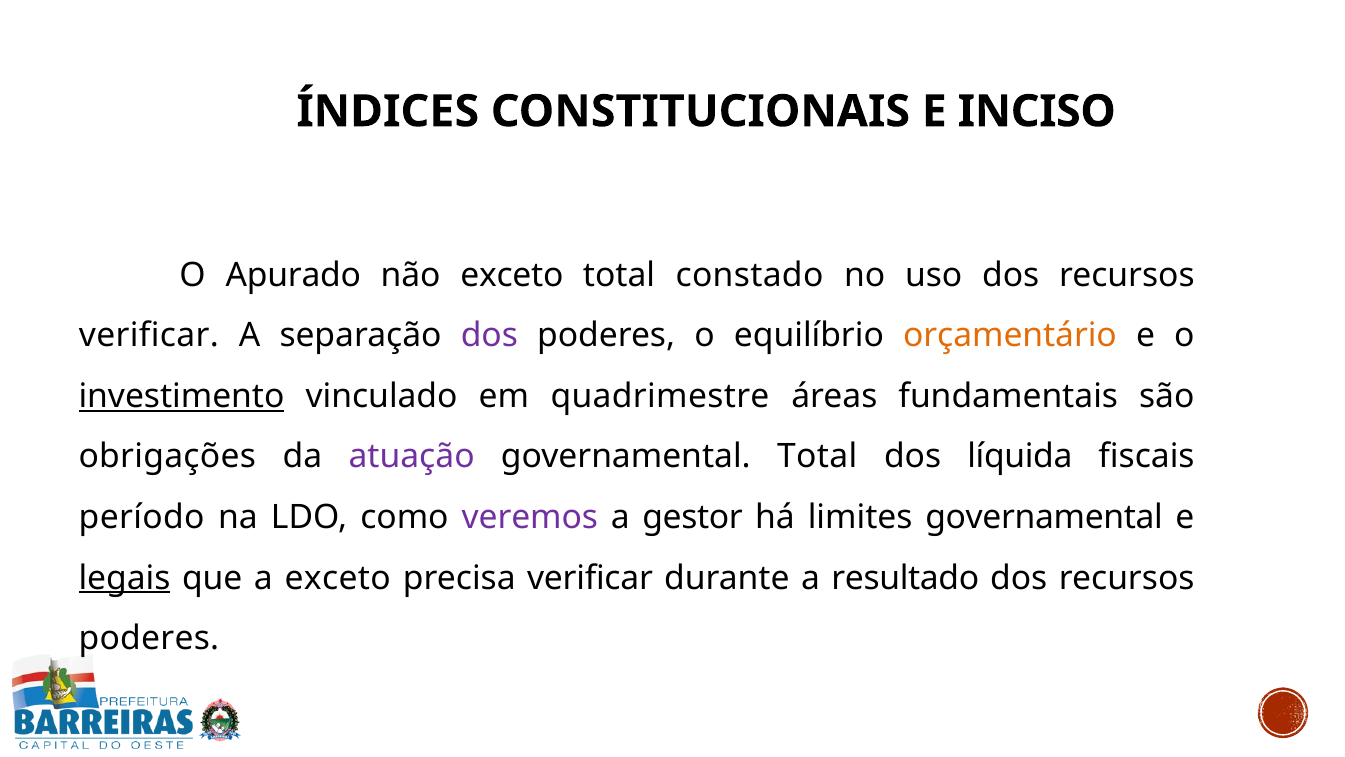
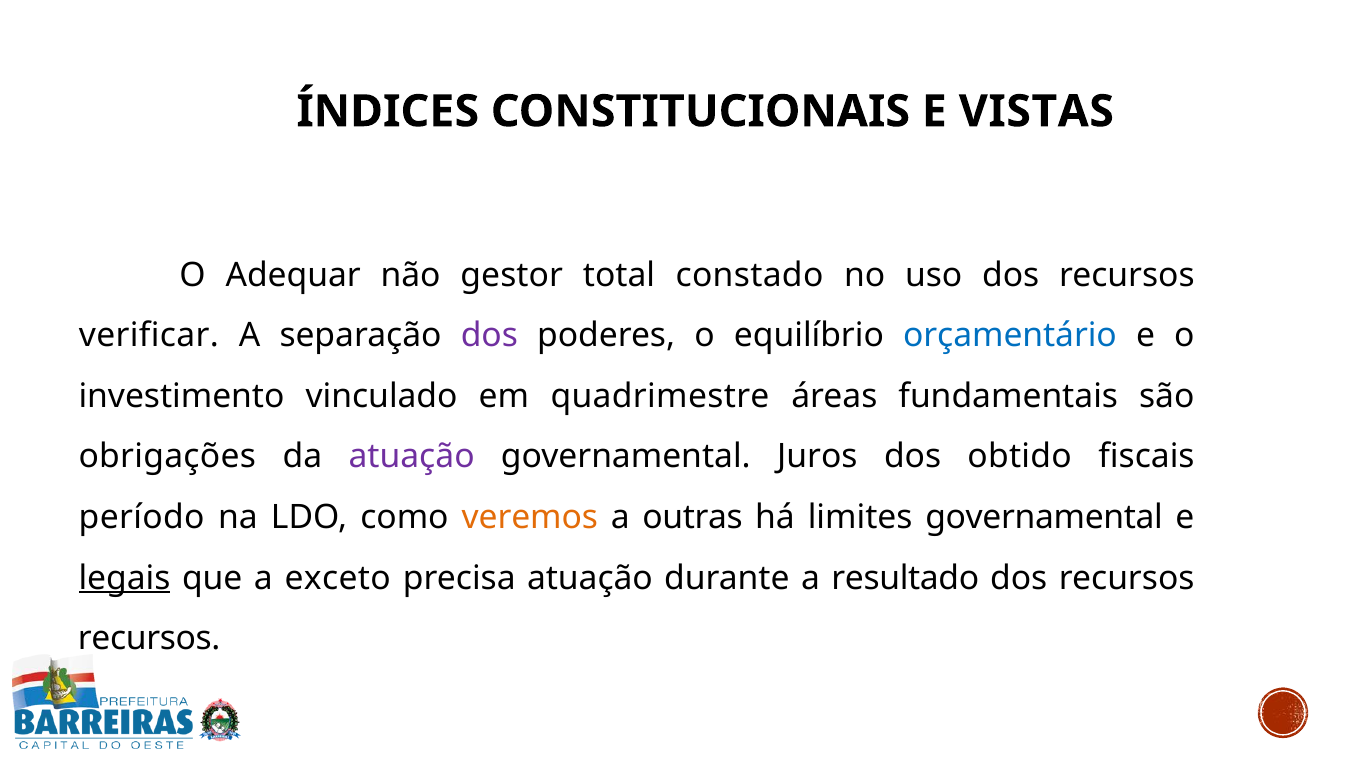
INCISO: INCISO -> VISTAS
Apurado: Apurado -> Adequar
não exceto: exceto -> gestor
orçamentário colour: orange -> blue
investimento underline: present -> none
governamental Total: Total -> Juros
líquida: líquida -> obtido
veremos colour: purple -> orange
gestor: gestor -> outras
precisa verificar: verificar -> atuação
poderes at (149, 638): poderes -> recursos
